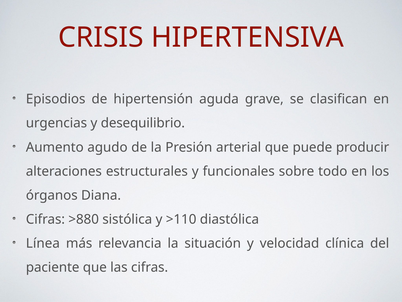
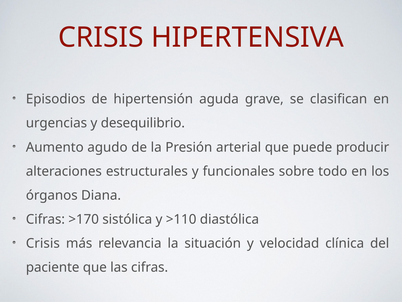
>880: >880 -> >170
Línea at (43, 243): Línea -> Crisis
